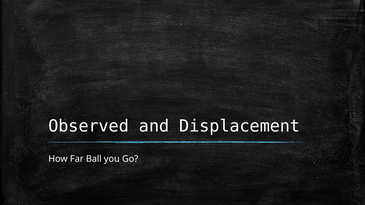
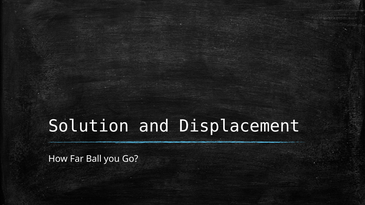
Observed: Observed -> Solution
